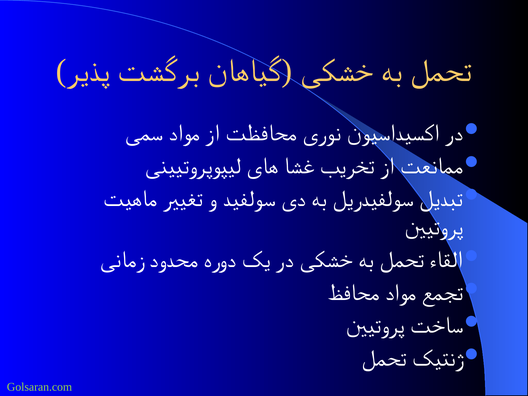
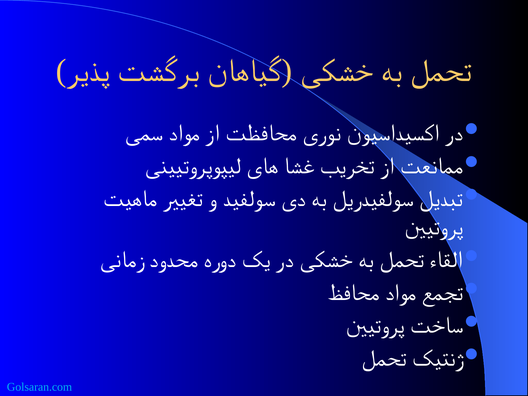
Golsaran.com colour: light green -> light blue
